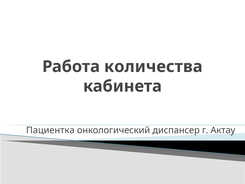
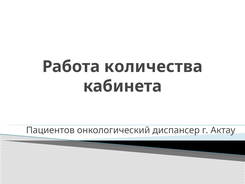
Пациентка: Пациентка -> Пациентов
